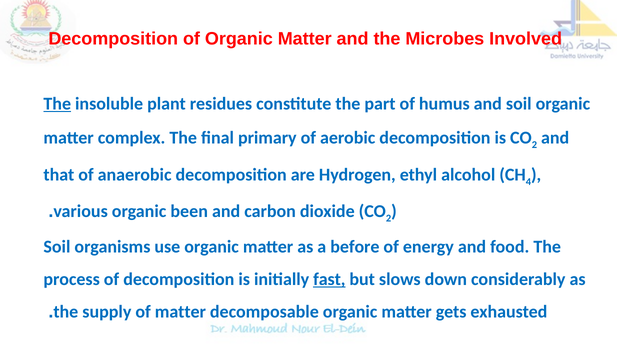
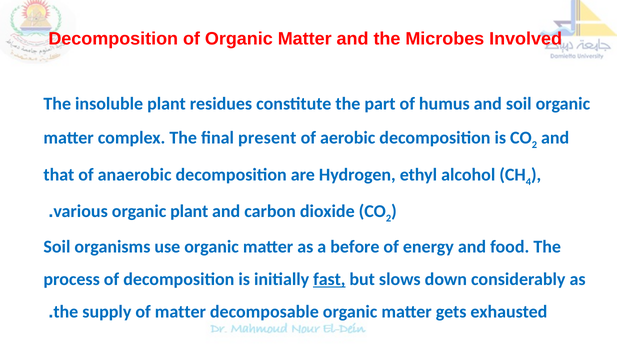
The at (57, 104) underline: present -> none
primary: primary -> present
organic been: been -> plant
